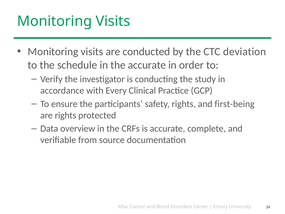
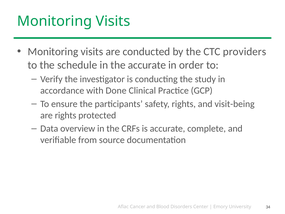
deviation: deviation -> providers
Every: Every -> Done
first-being: first-being -> visit-being
